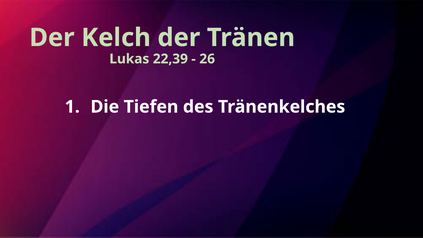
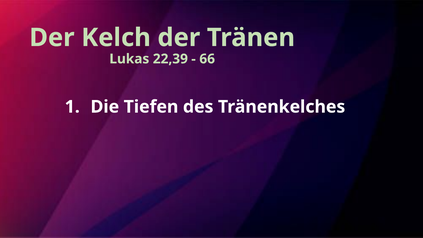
26: 26 -> 66
